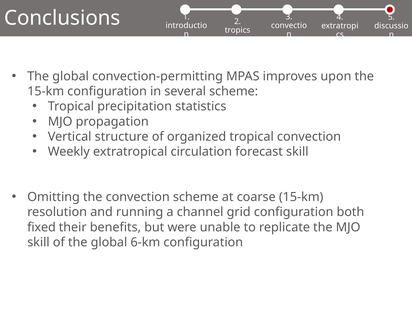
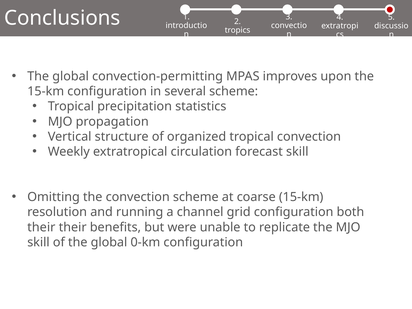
fixed at (41, 227): fixed -> their
6-km: 6-km -> 0-km
